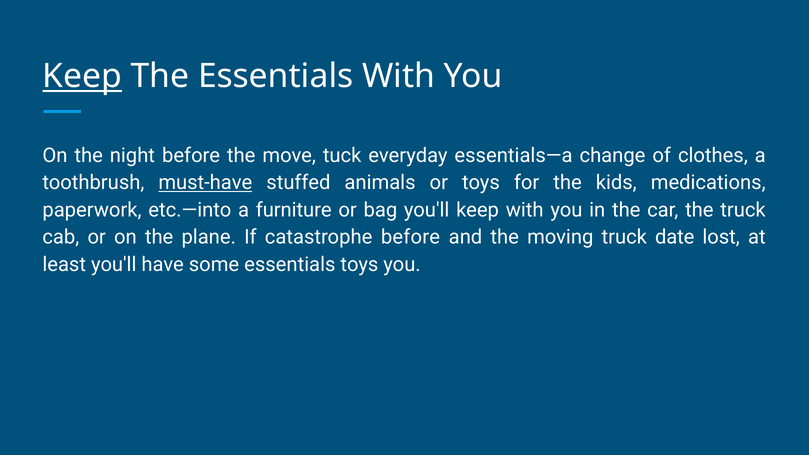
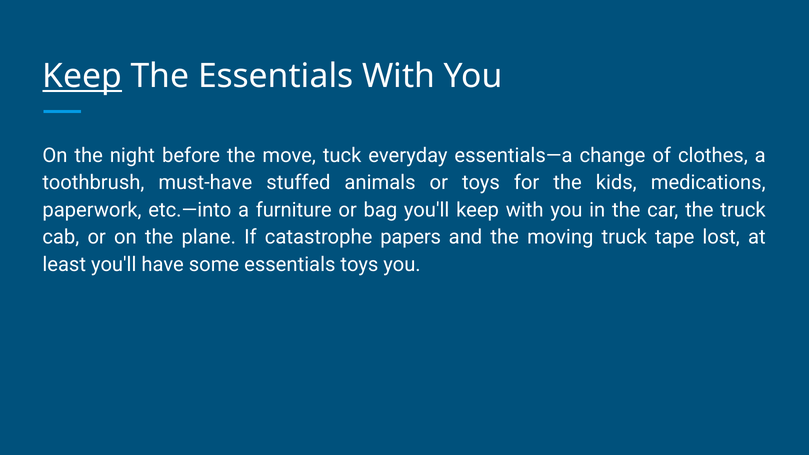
must-have underline: present -> none
catastrophe before: before -> papers
date: date -> tape
